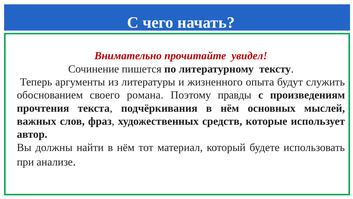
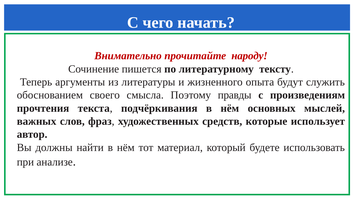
увидел: увидел -> народу
романа: романа -> смысла
